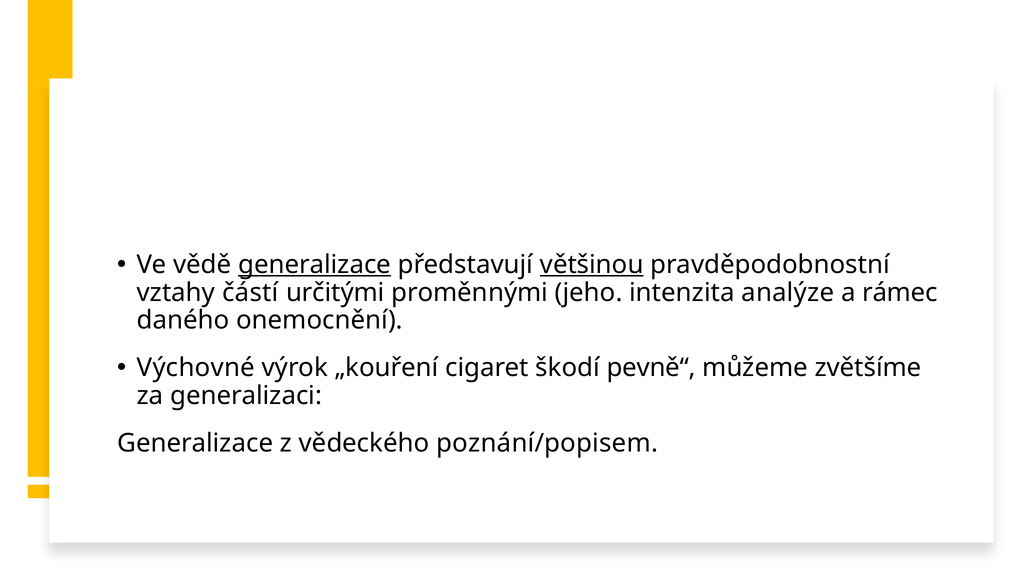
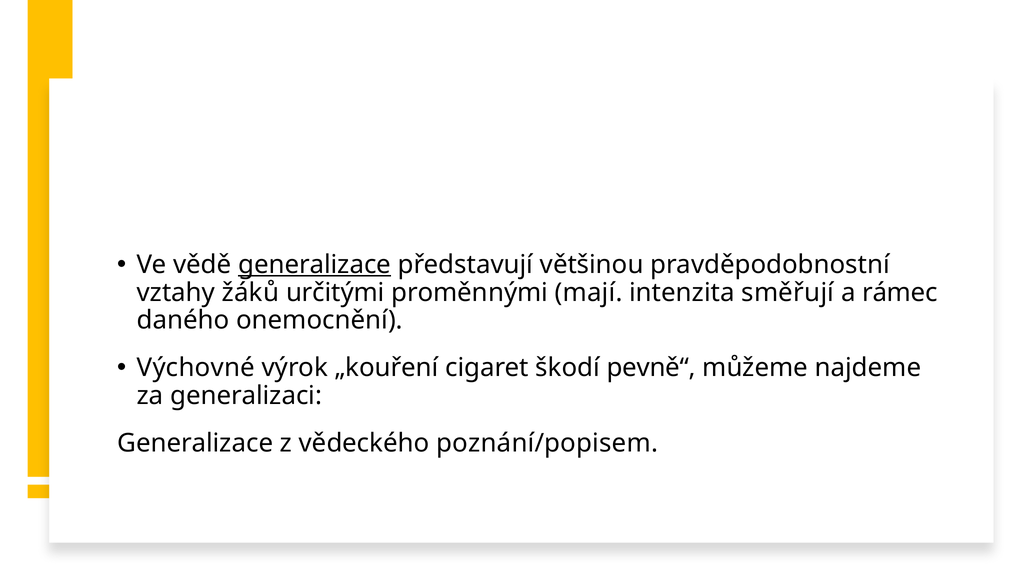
většinou underline: present -> none
částí: částí -> žáků
jeho: jeho -> mají
analýze: analýze -> směřují
zvětšíme: zvětšíme -> najdeme
